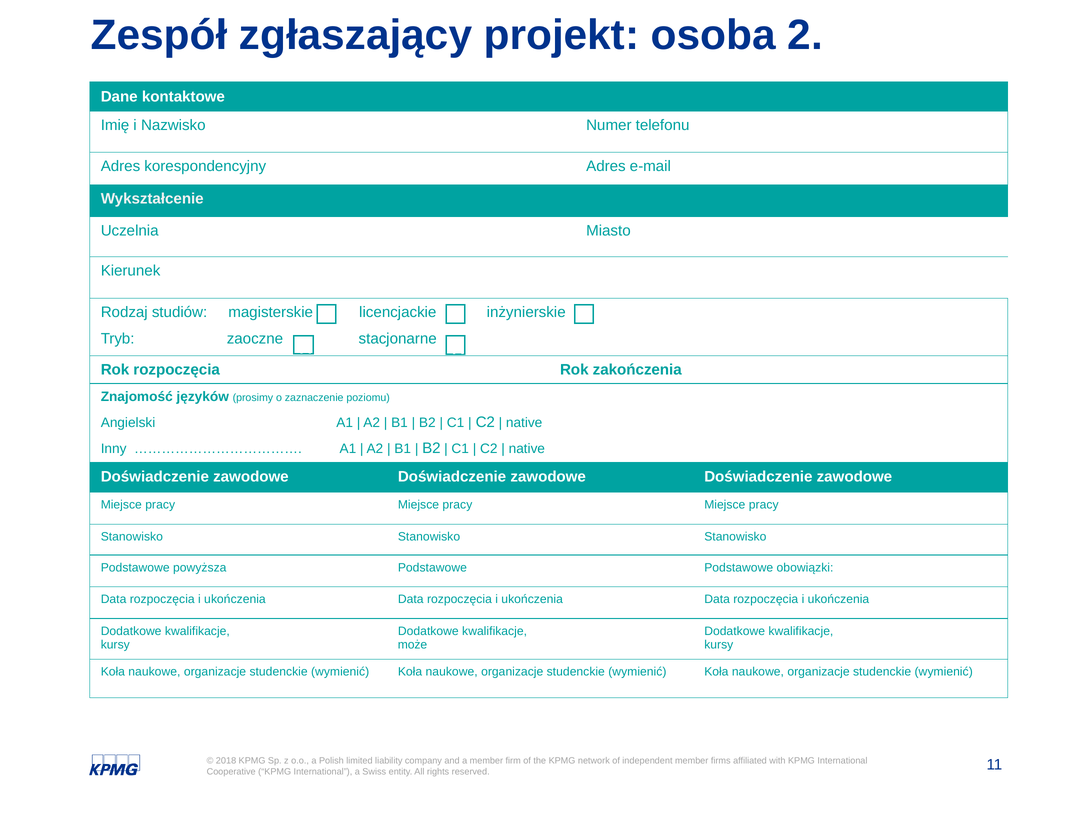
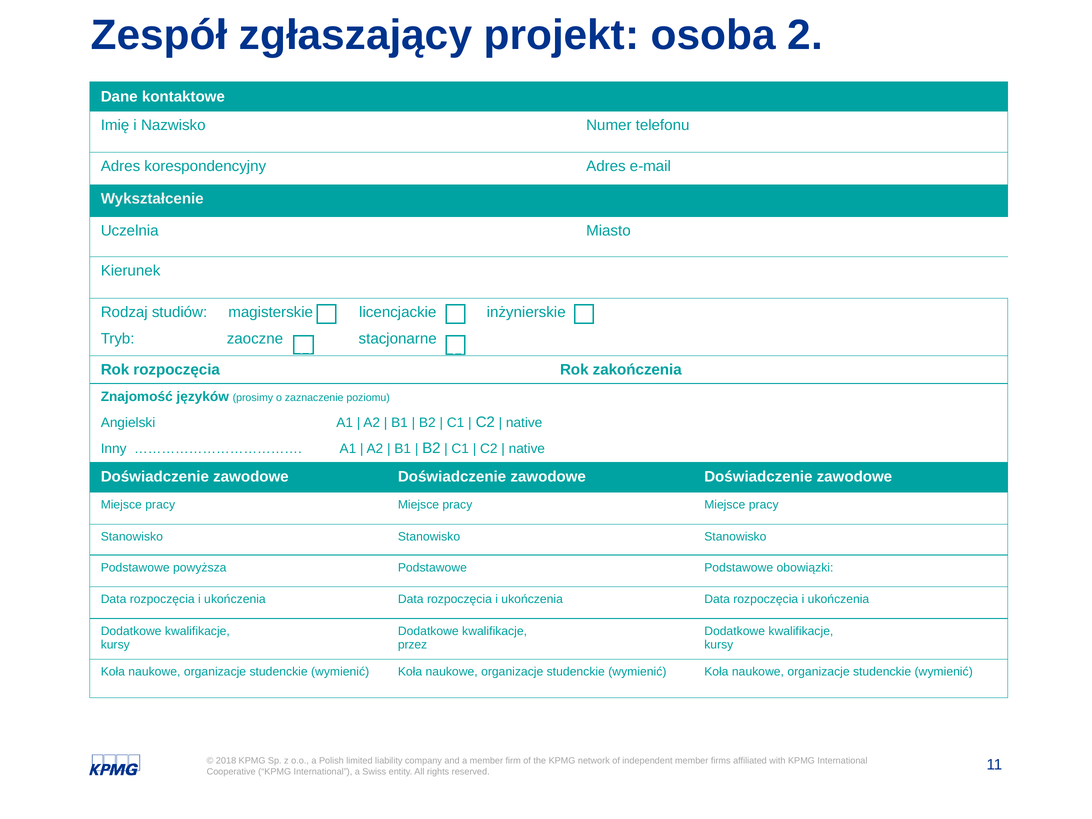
może: może -> przez
